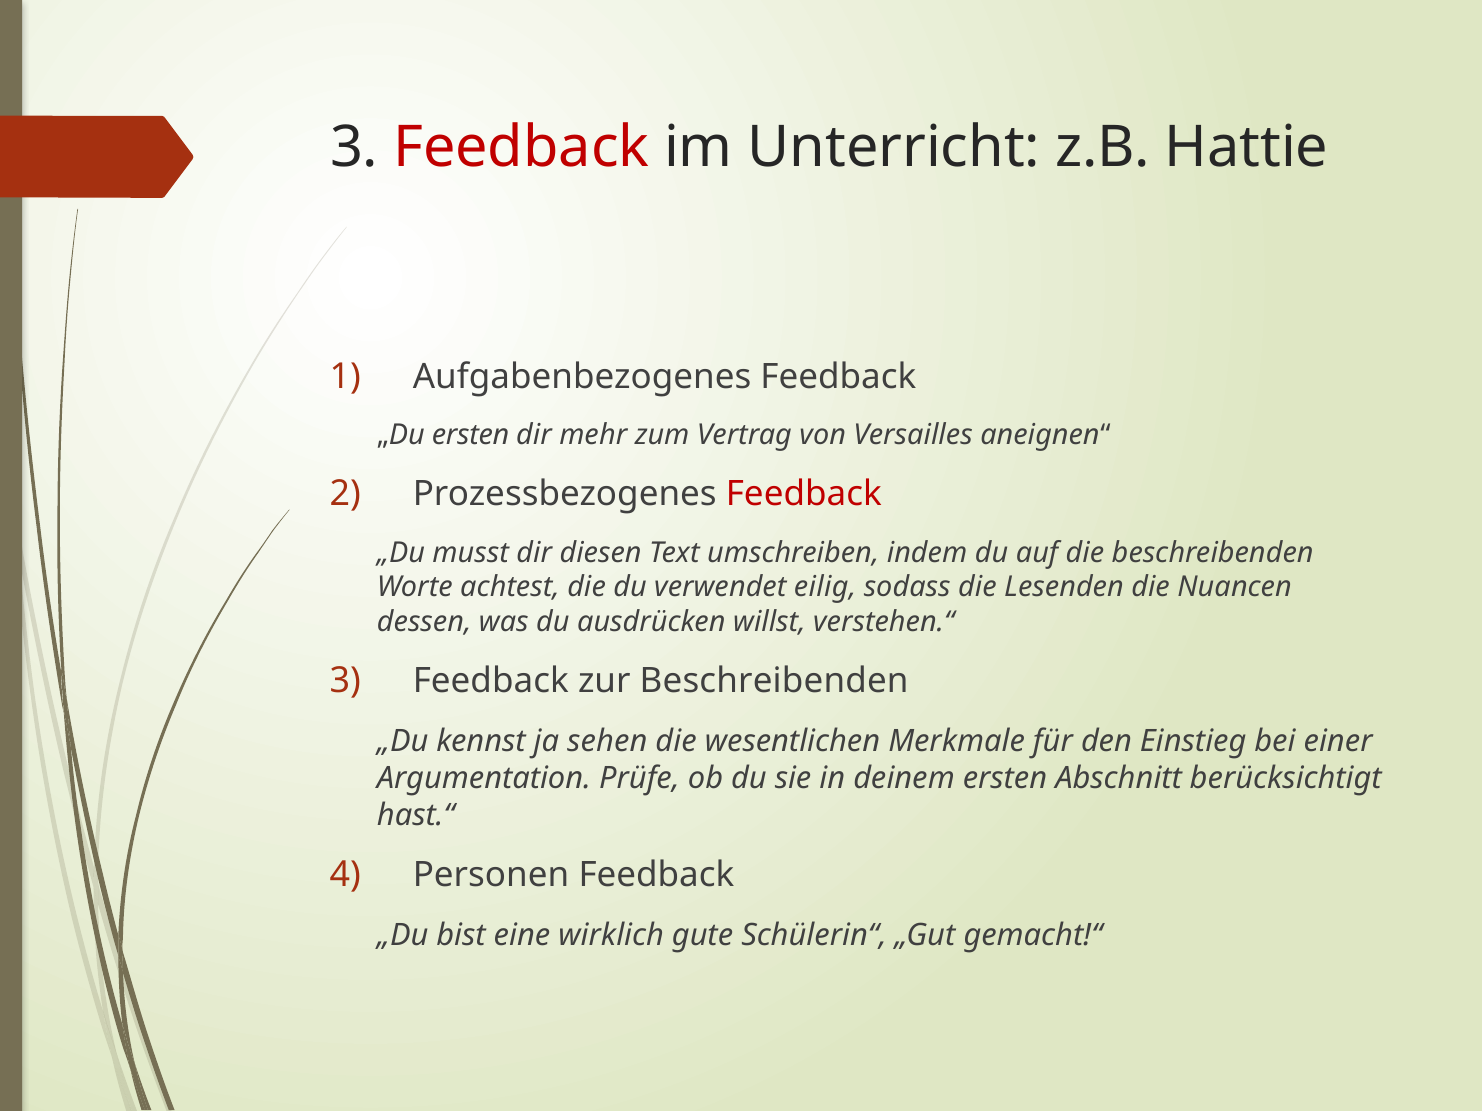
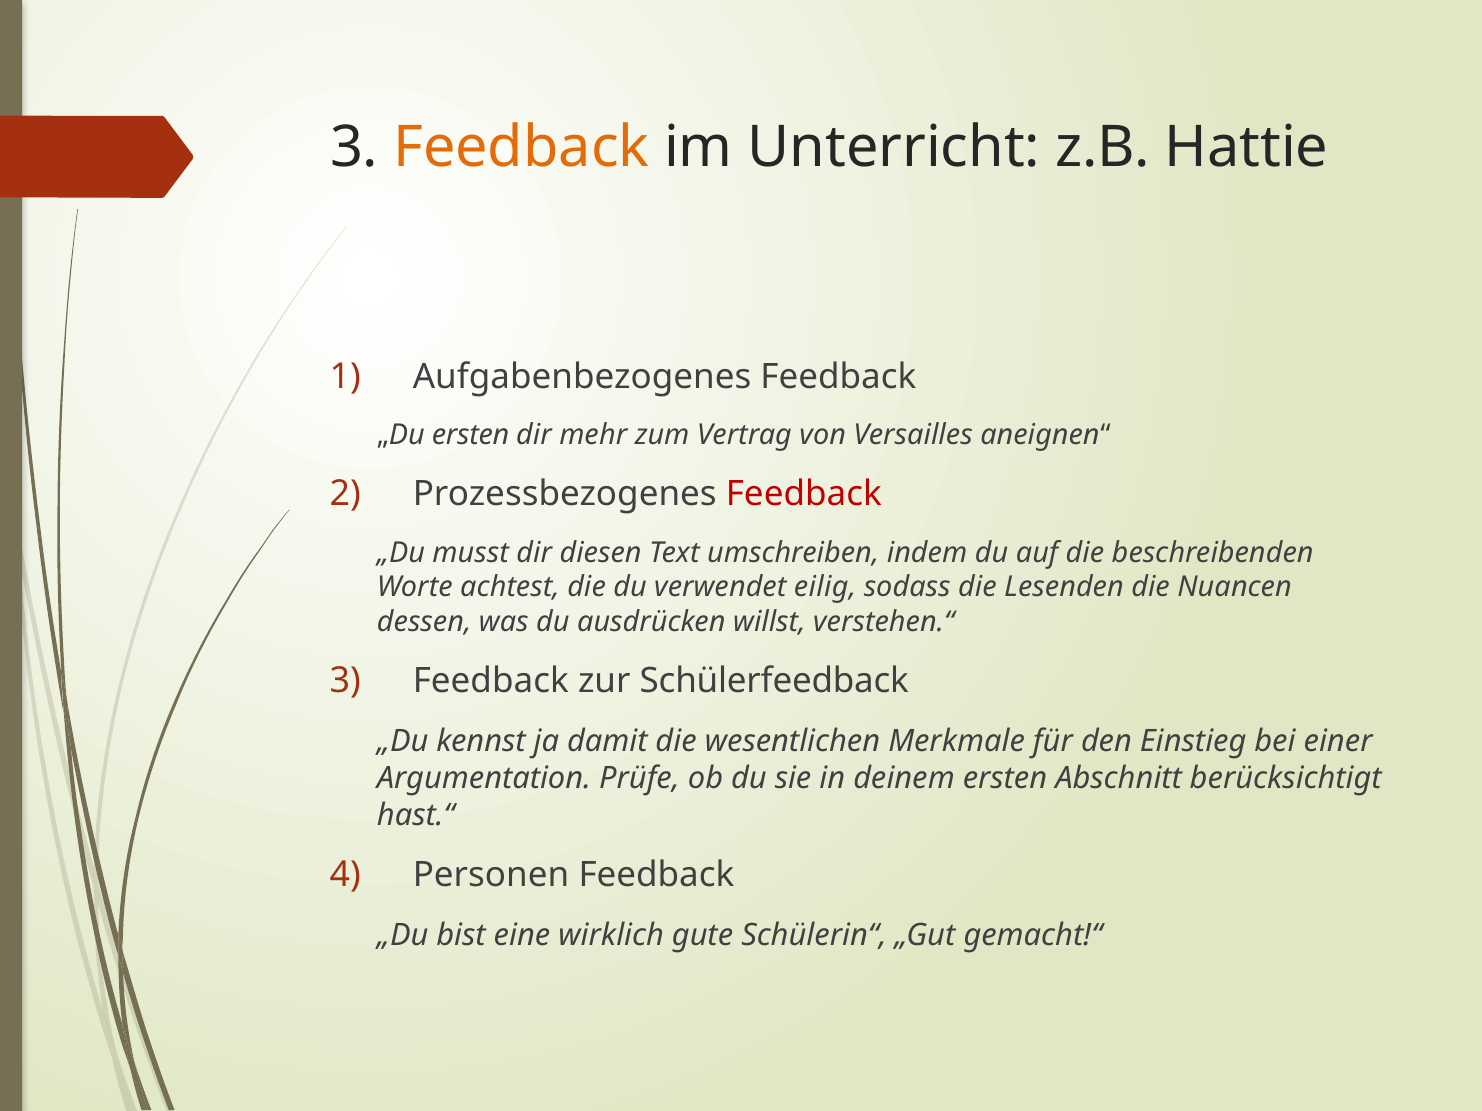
Feedback at (521, 147) colour: red -> orange
zur Beschreibenden: Beschreibenden -> Schülerfeedback
sehen: sehen -> damit
